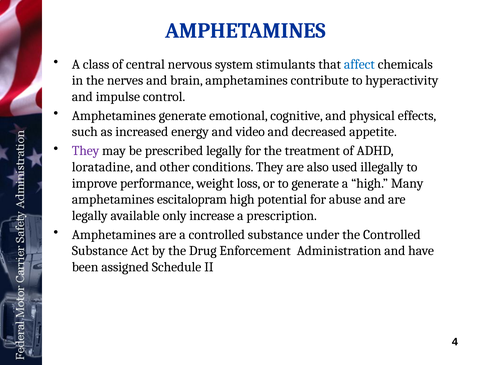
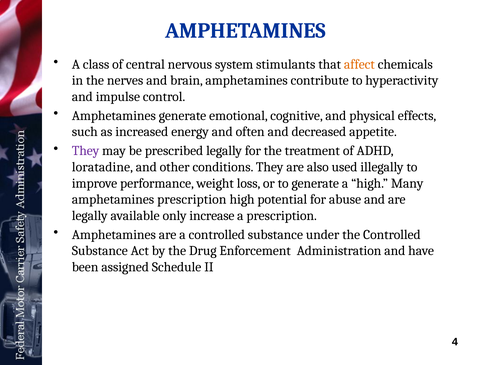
affect colour: blue -> orange
video: video -> often
amphetamines escitalopram: escitalopram -> prescription
